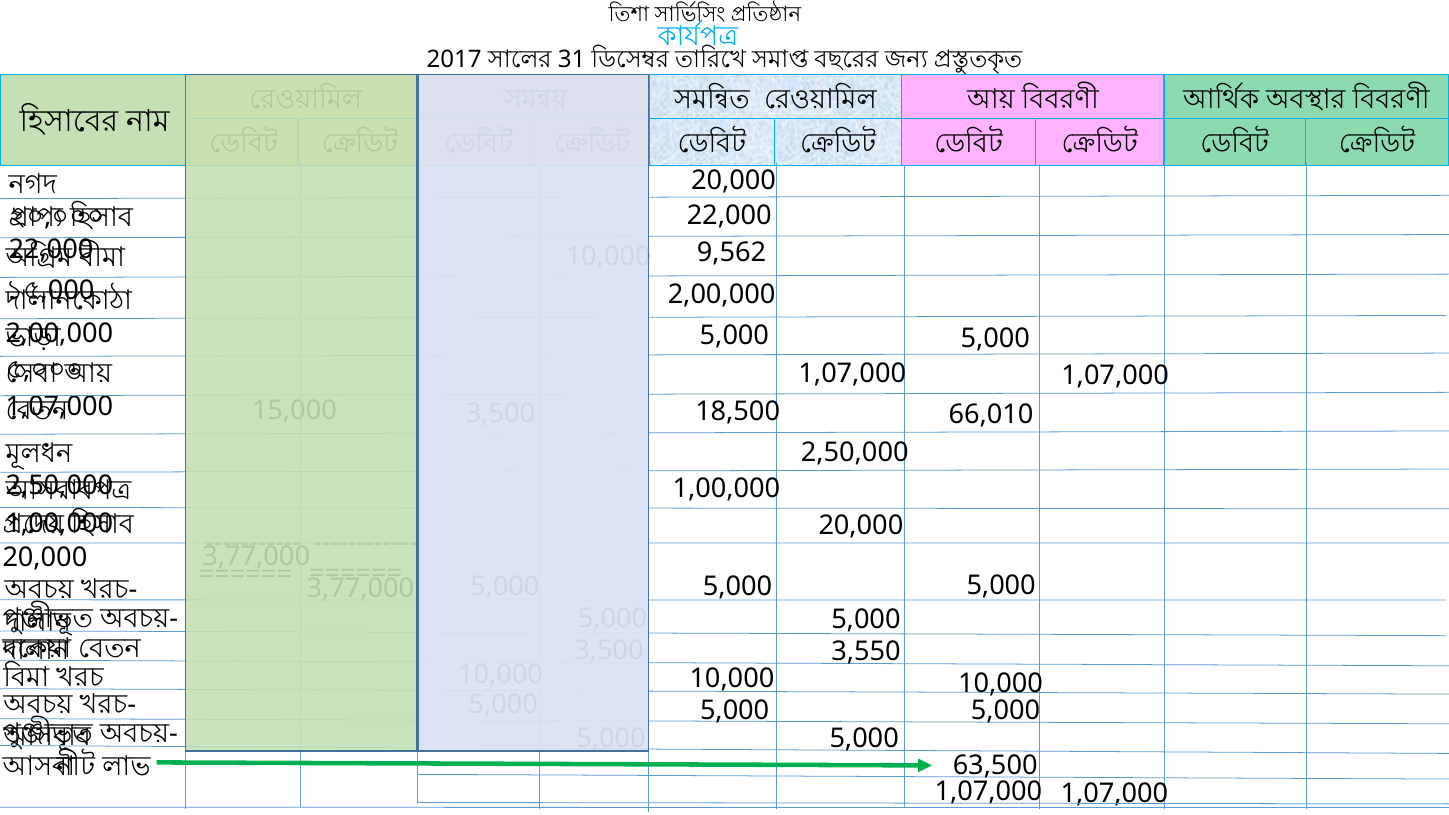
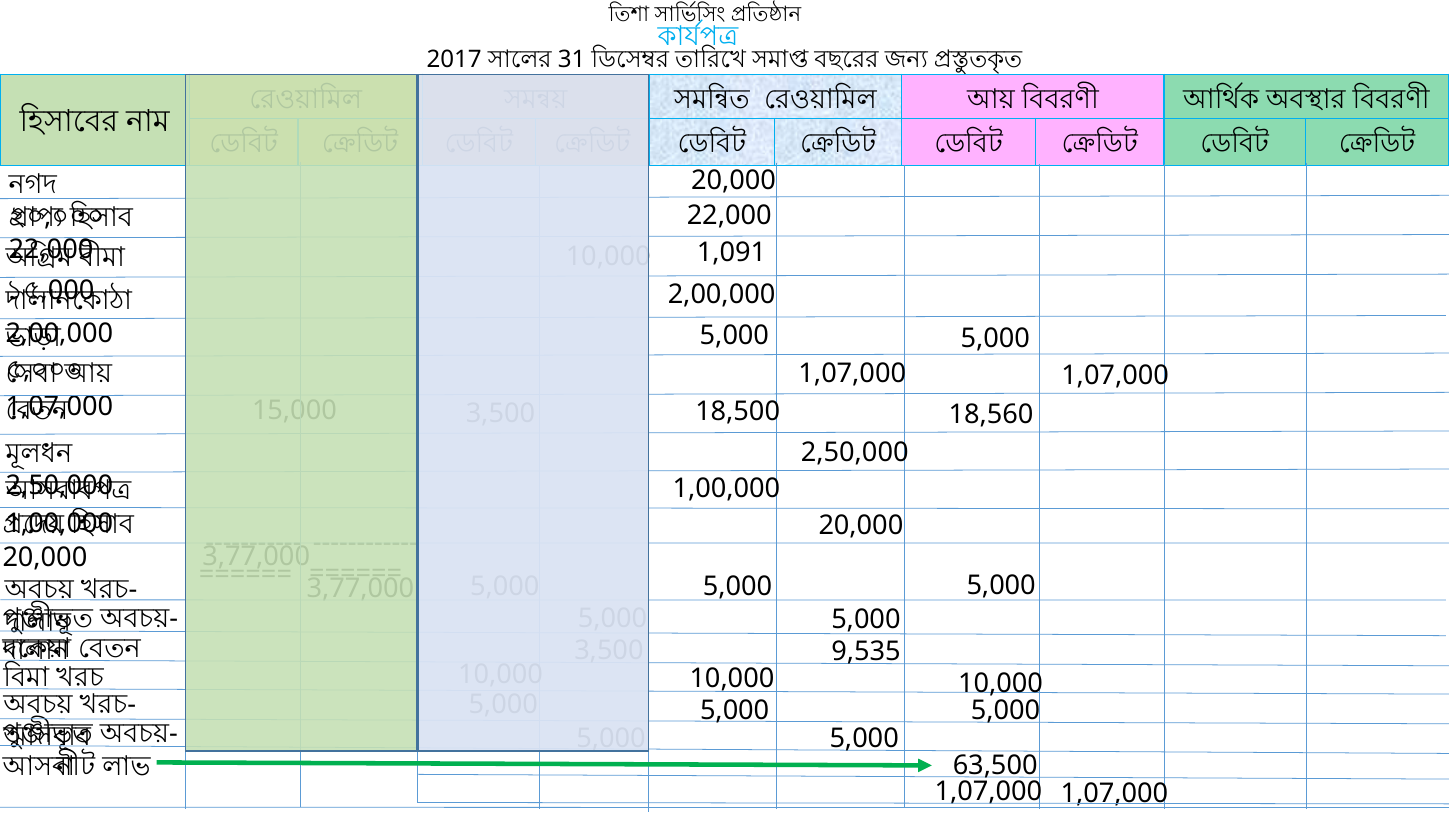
9,562: 9,562 -> 1,091
66,010: 66,010 -> 18,560
3,550: 3,550 -> 9,535
